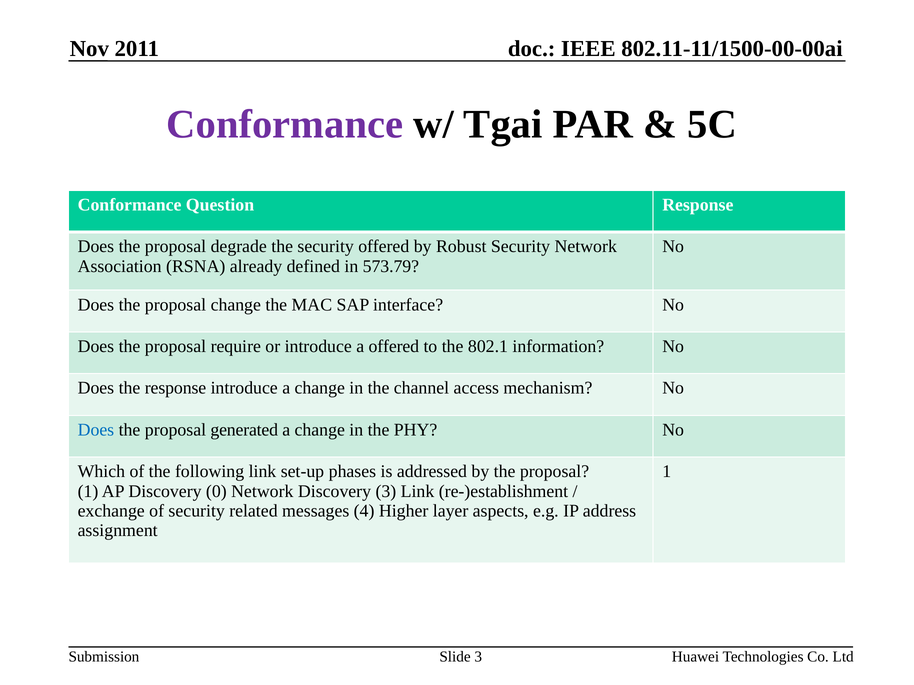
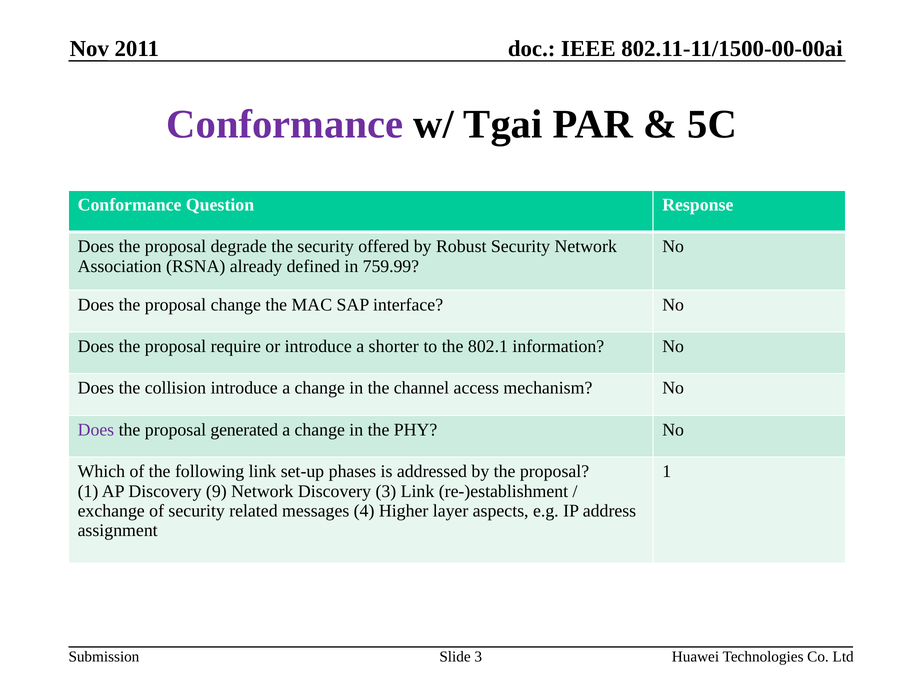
573.79: 573.79 -> 759.99
a offered: offered -> shorter
the response: response -> collision
Does at (96, 430) colour: blue -> purple
0: 0 -> 9
